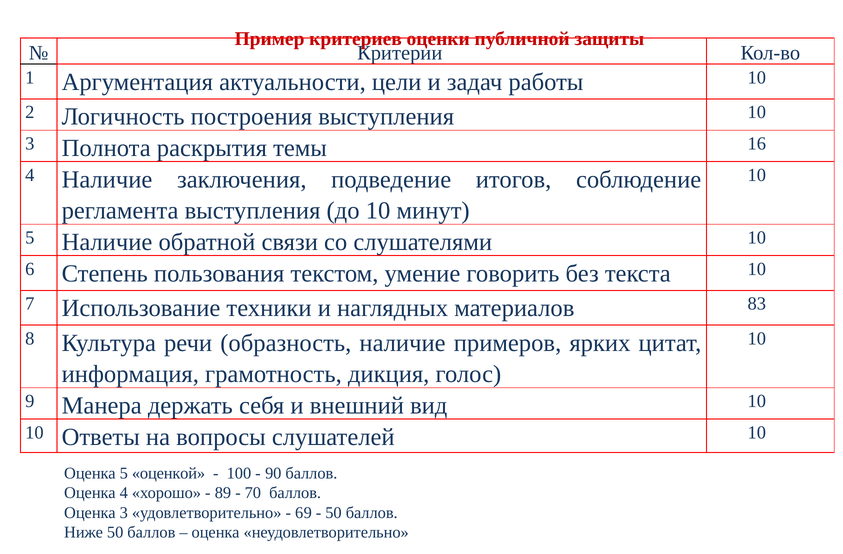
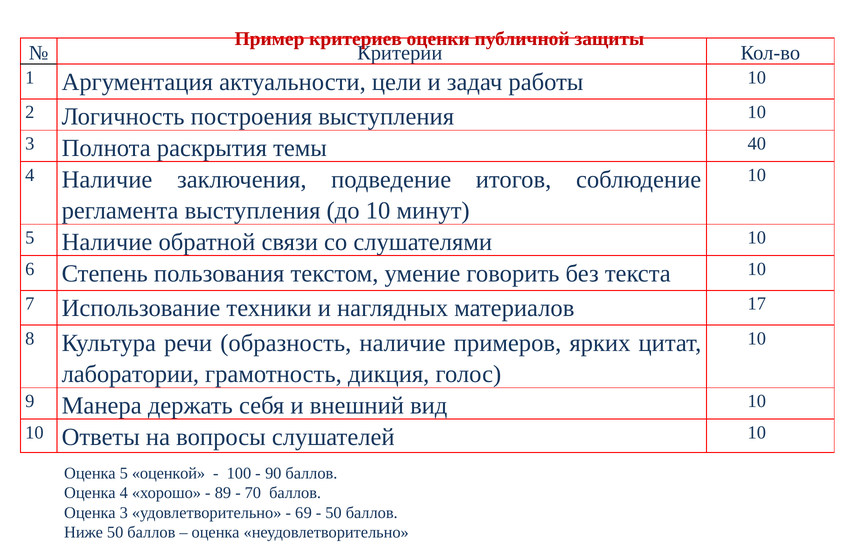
16: 16 -> 40
83: 83 -> 17
информация: информация -> лаборатории
